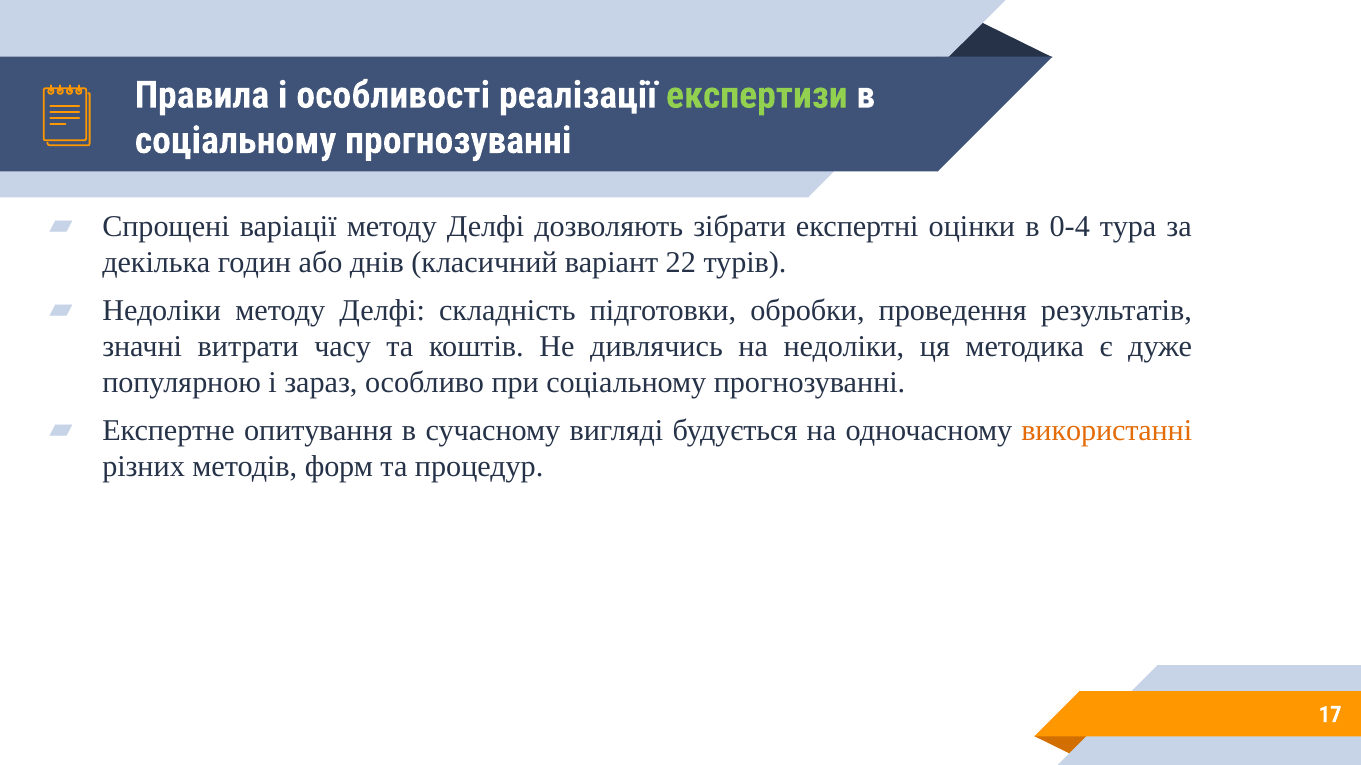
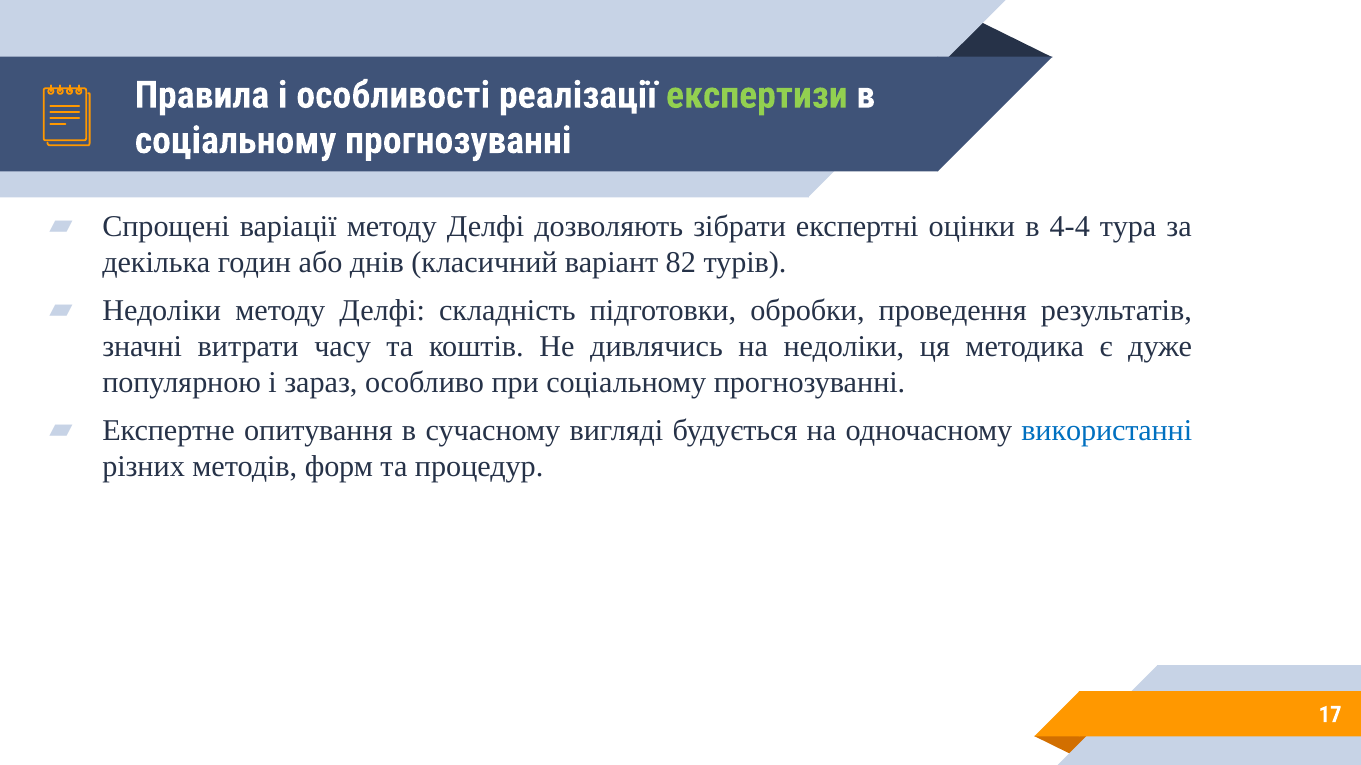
0-4: 0-4 -> 4-4
22: 22 -> 82
використанні colour: orange -> blue
